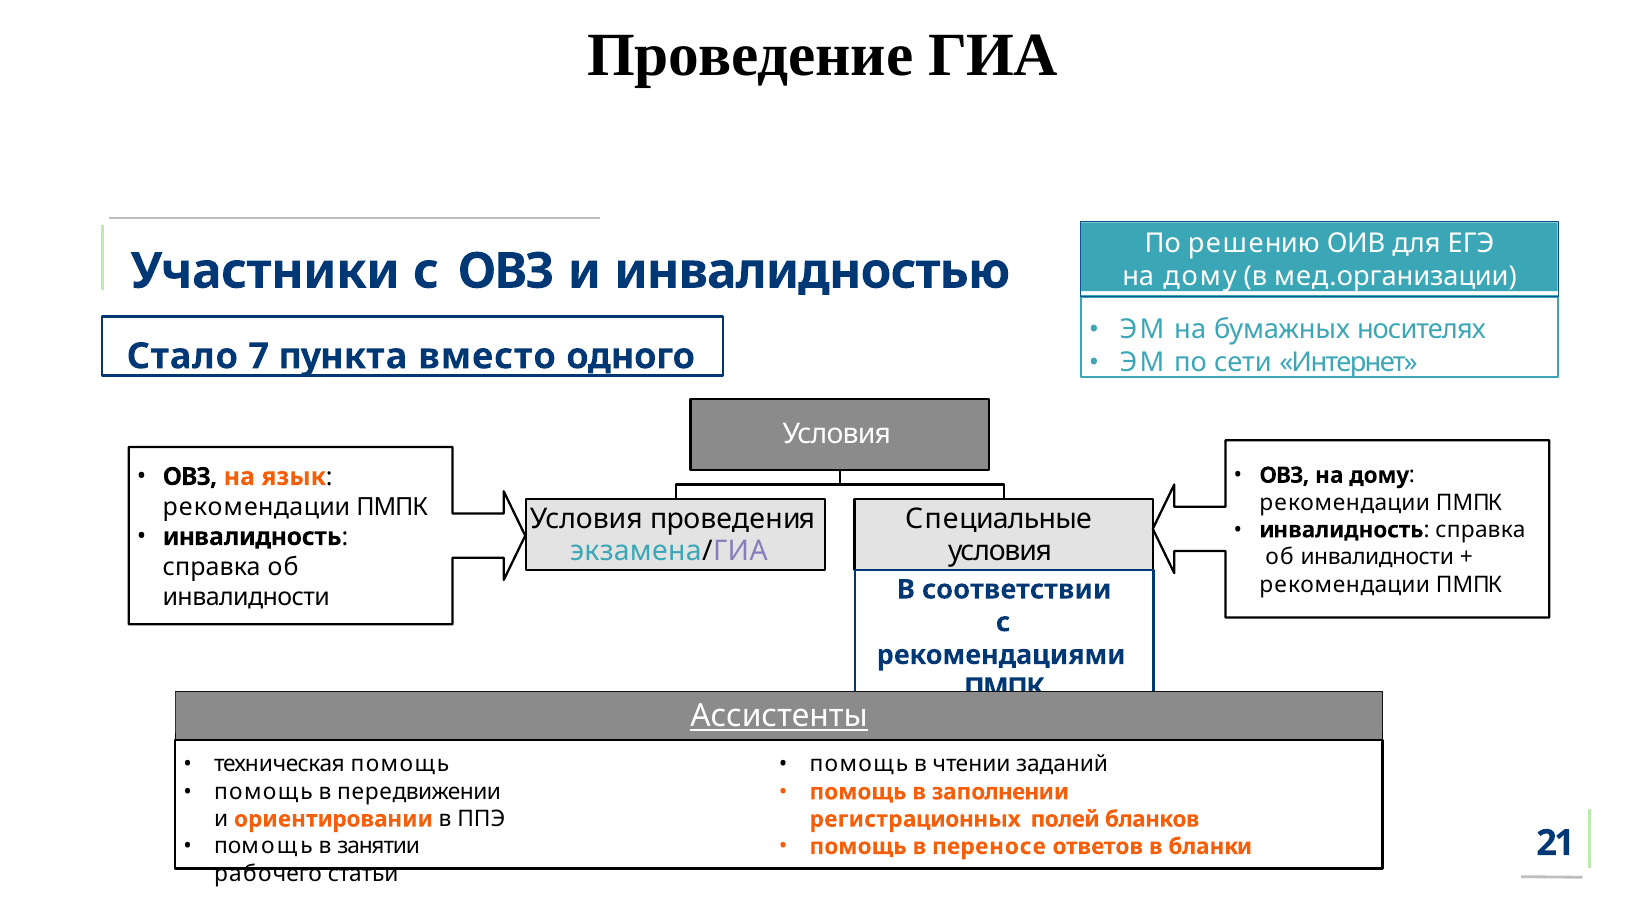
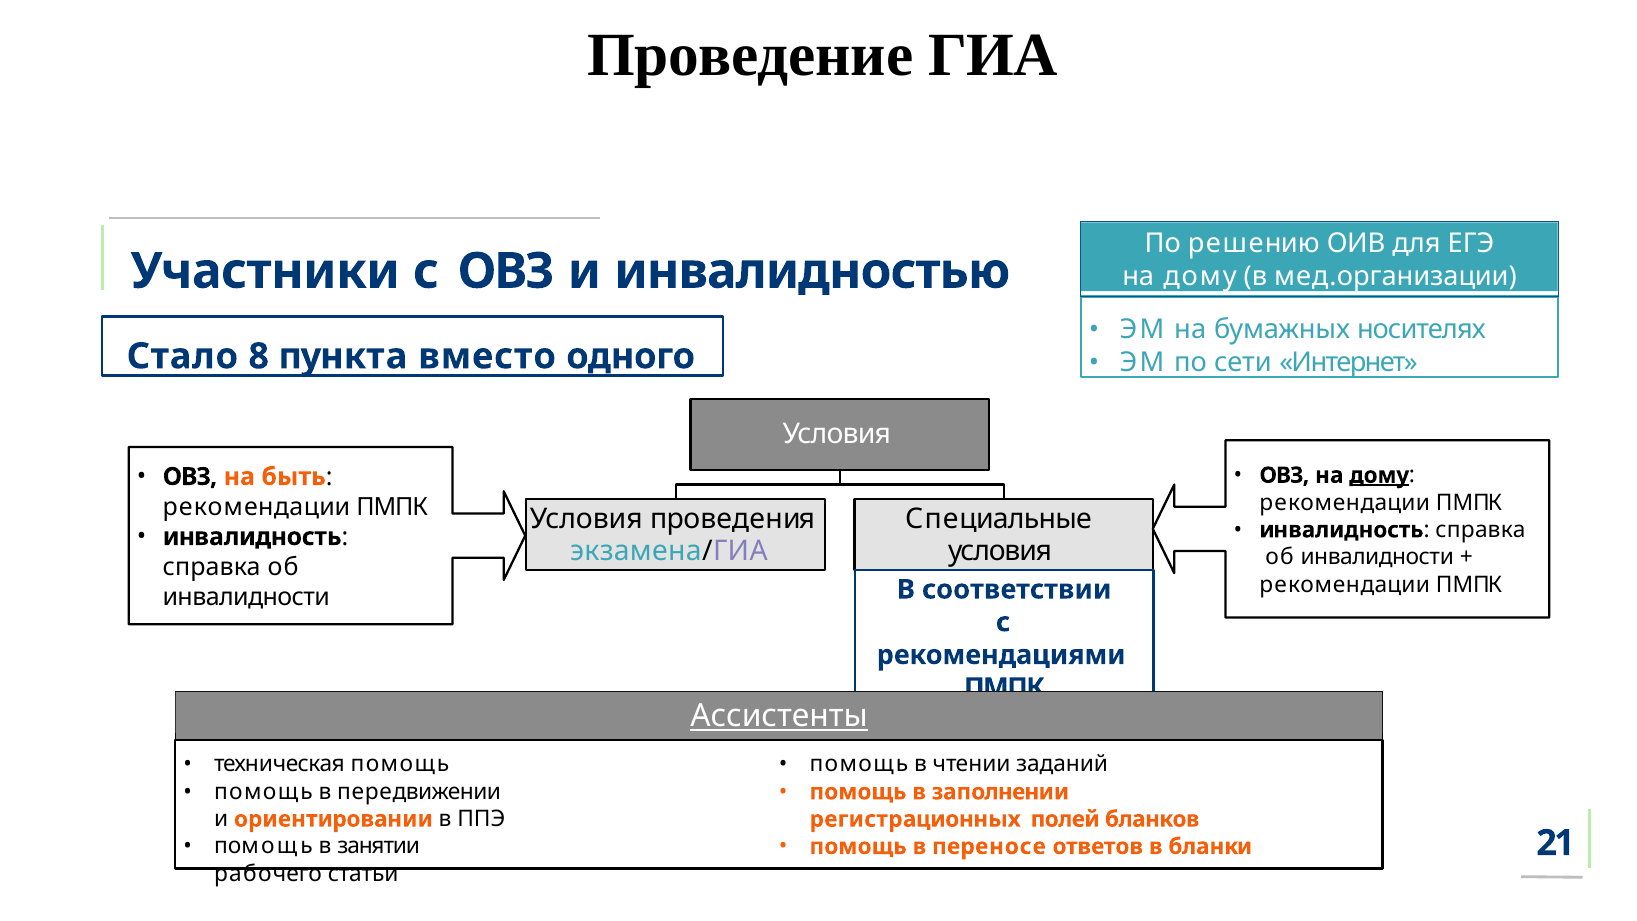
7: 7 -> 8
дому at (1379, 475) underline: none -> present
язык: язык -> быть
